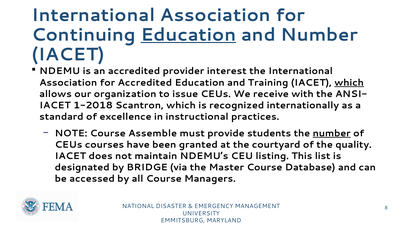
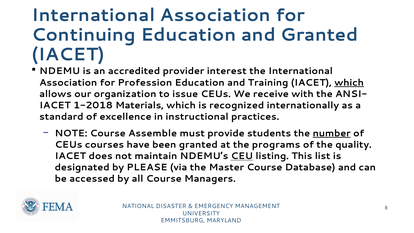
Education at (188, 35) underline: present -> none
and Number: Number -> Granted
for Accredited: Accredited -> Profession
Scantron: Scantron -> Materials
courtyard: courtyard -> programs
CEU underline: none -> present
BRIDGE: BRIDGE -> PLEASE
